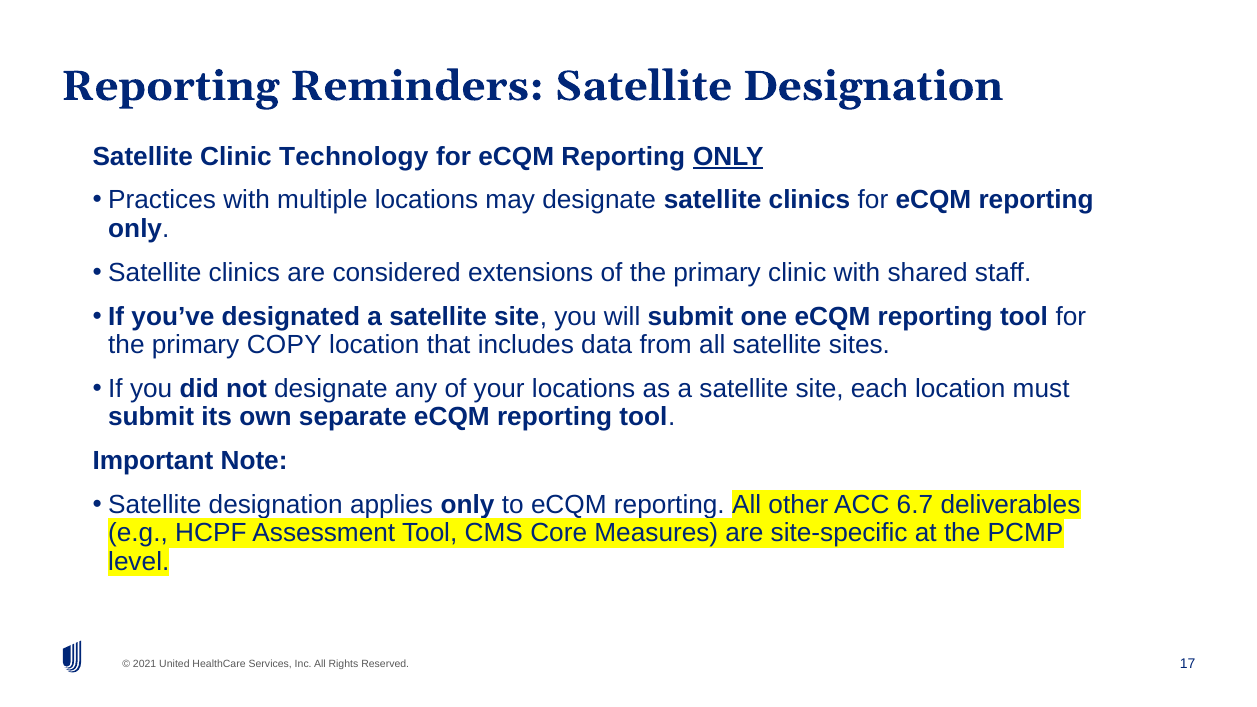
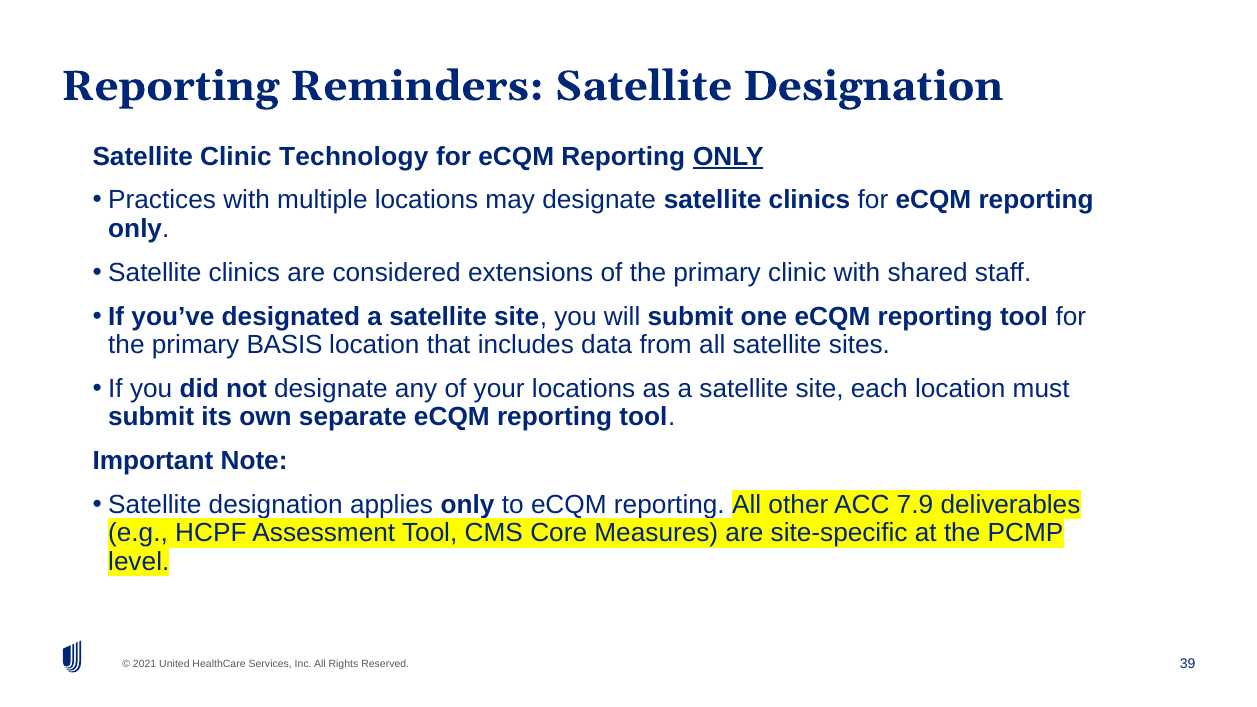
COPY: COPY -> BASIS
6.7: 6.7 -> 7.9
17: 17 -> 39
